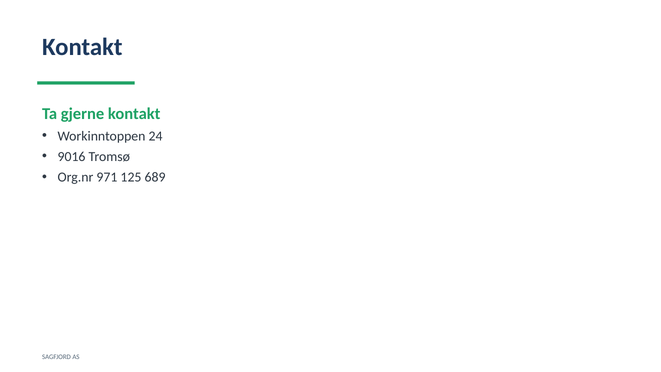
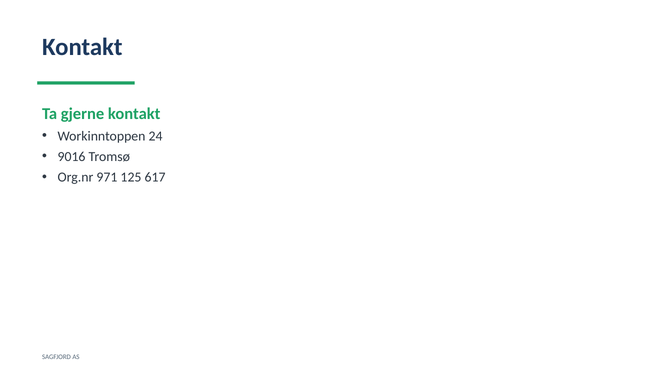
689: 689 -> 617
